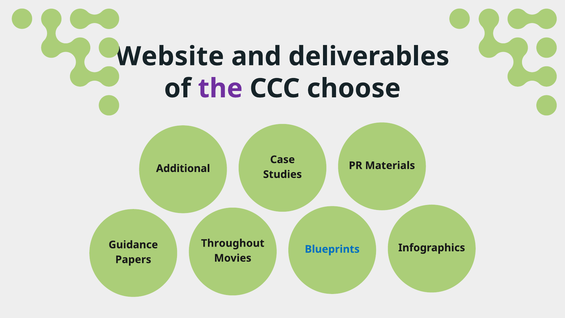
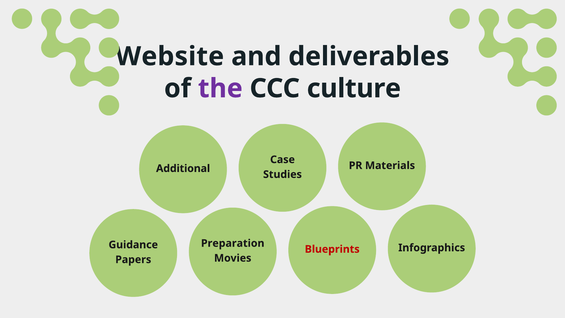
choose: choose -> culture
Throughout: Throughout -> Preparation
Blueprints colour: blue -> red
